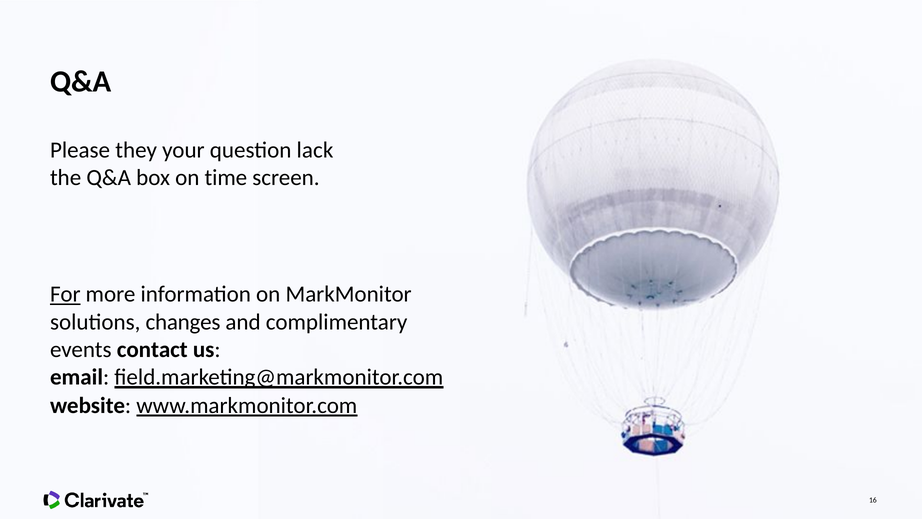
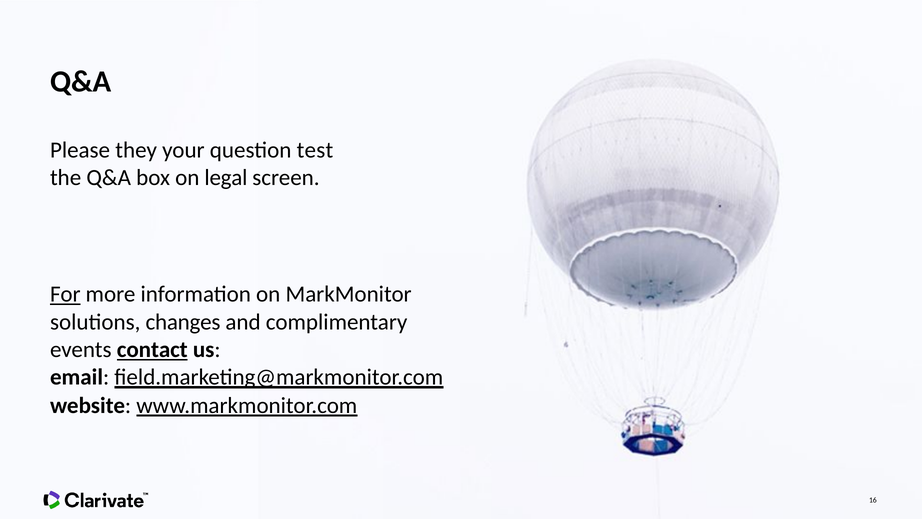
lack: lack -> test
time: time -> legal
contact underline: none -> present
